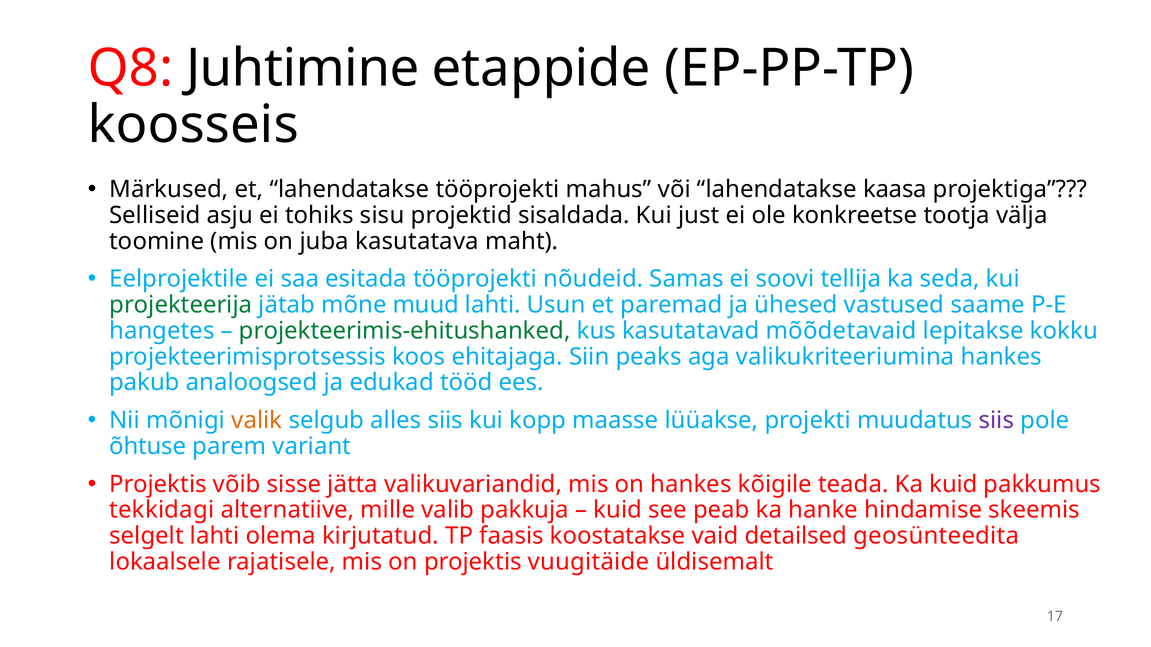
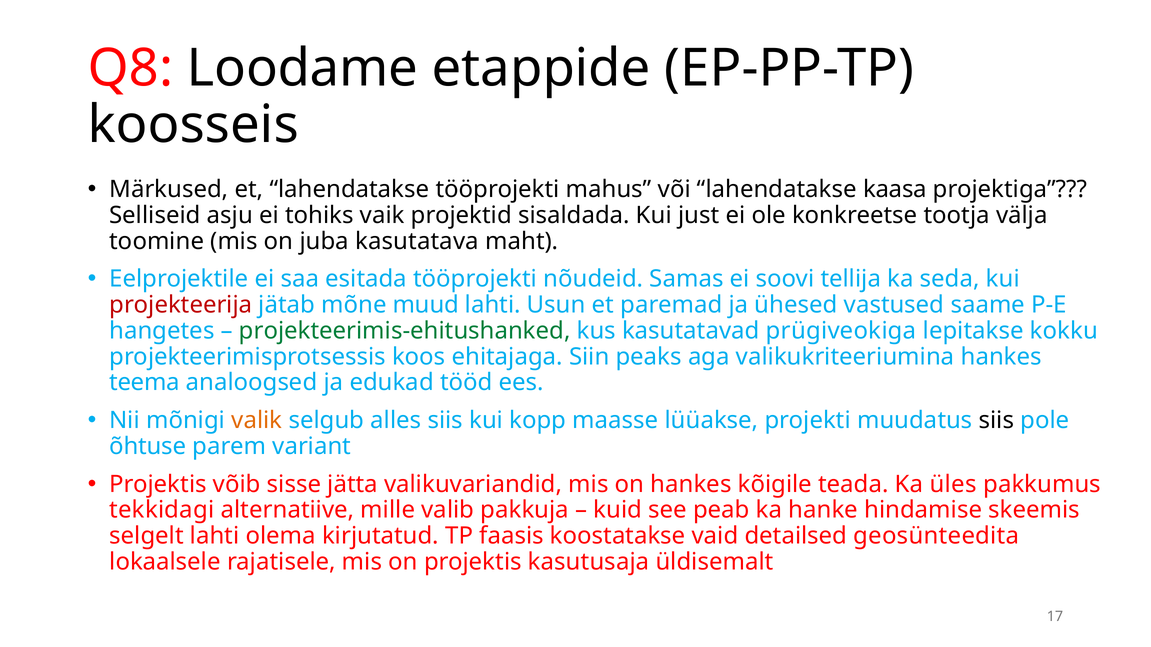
Juhtimine: Juhtimine -> Loodame
sisu: sisu -> vaik
projekteerija colour: green -> red
mõõdetavaid: mõõdetavaid -> prügiveokiga
pakub: pakub -> teema
siis at (996, 421) colour: purple -> black
Ka kuid: kuid -> üles
vuugitäide: vuugitäide -> kasutusaja
